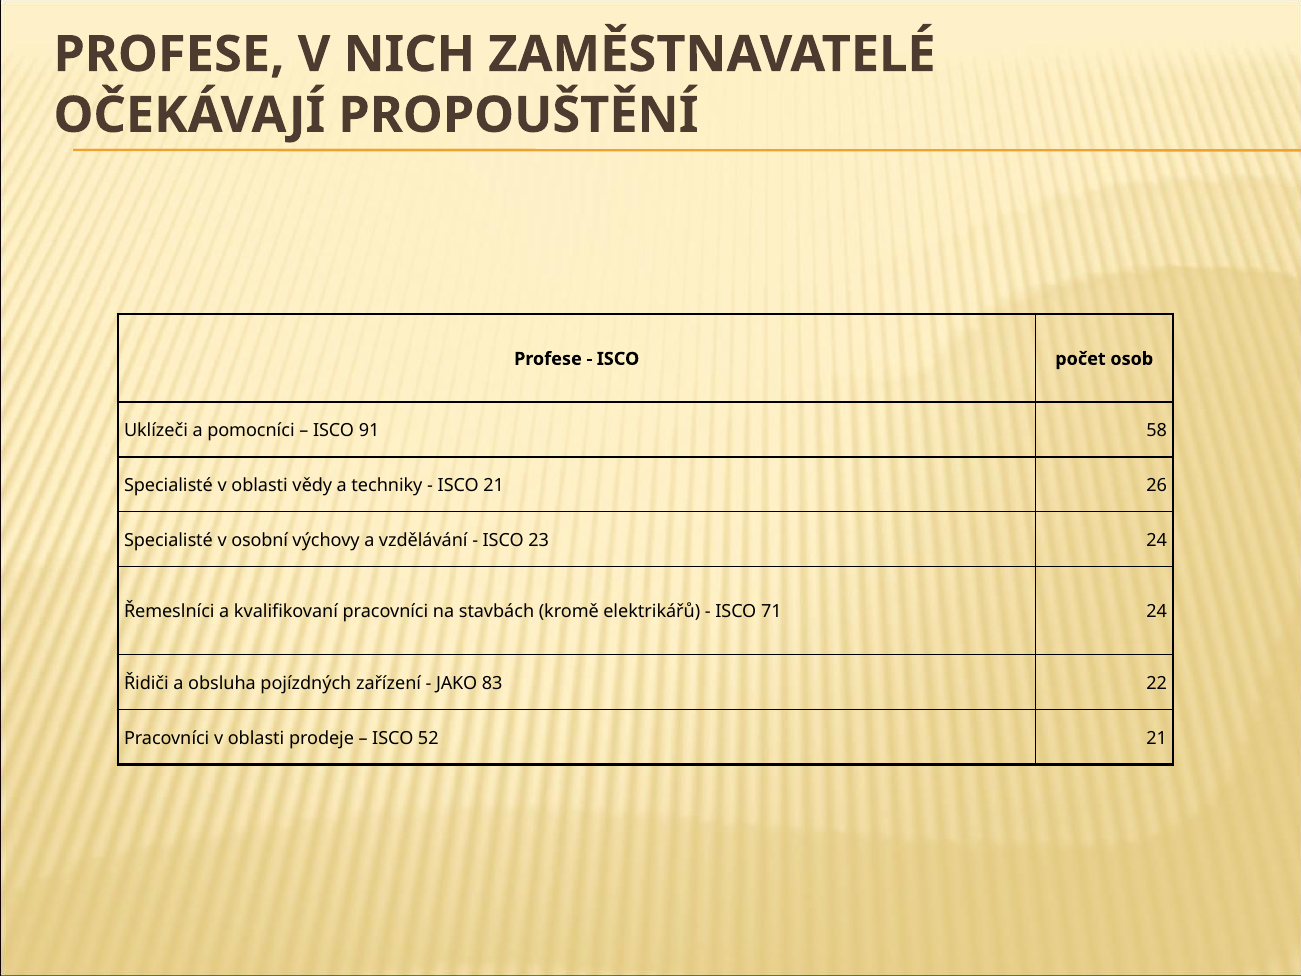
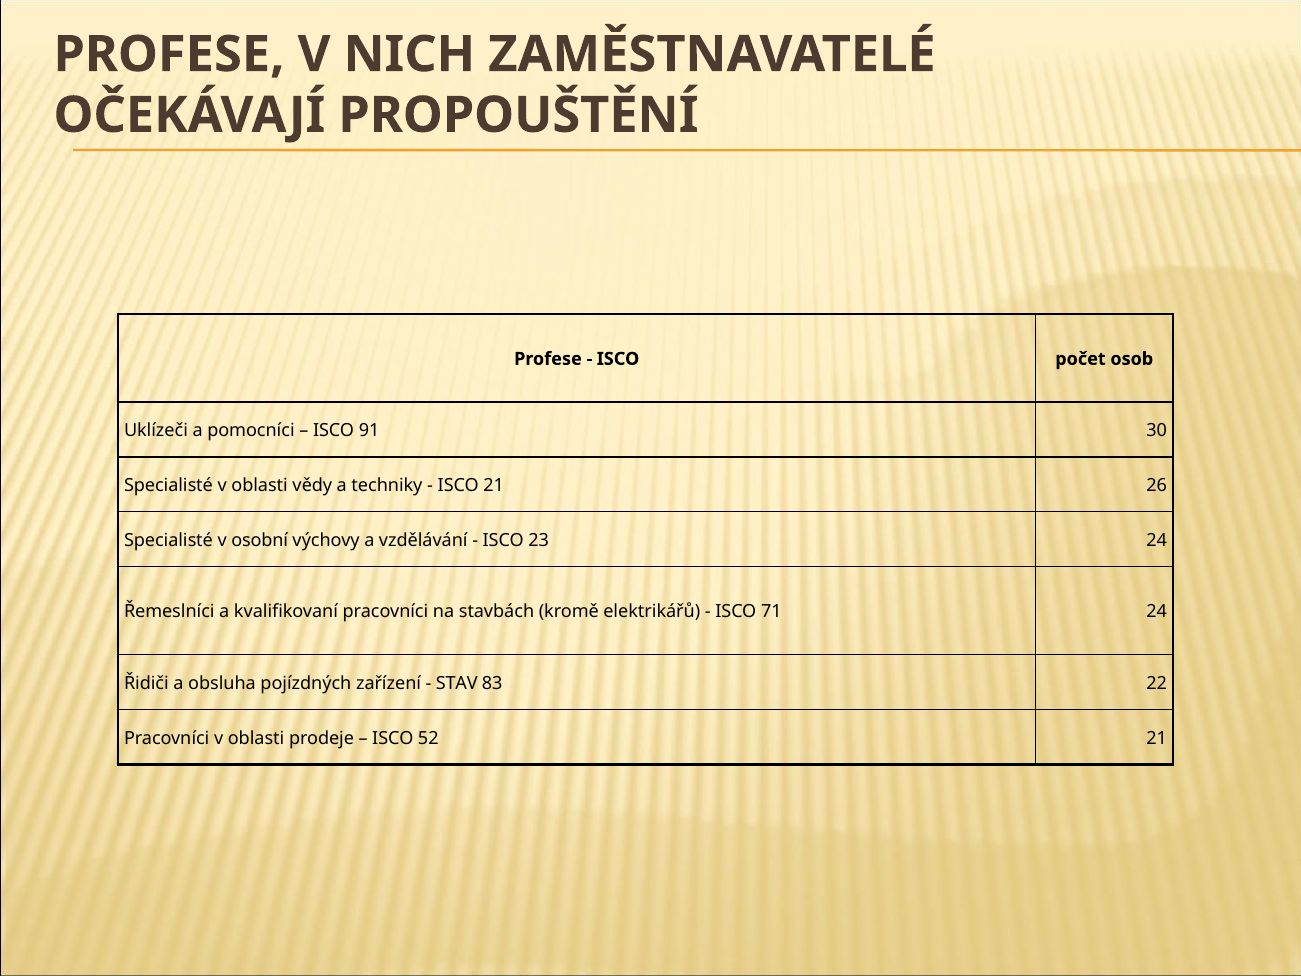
58: 58 -> 30
JAKO: JAKO -> STAV
